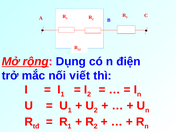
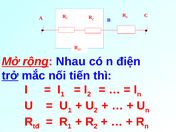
Dụng: Dụng -> Nhau
trở underline: none -> present
viết: viết -> tiến
